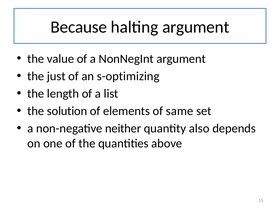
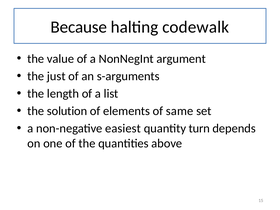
halting argument: argument -> codewalk
s-optimizing: s-optimizing -> s-arguments
neither: neither -> easiest
also: also -> turn
